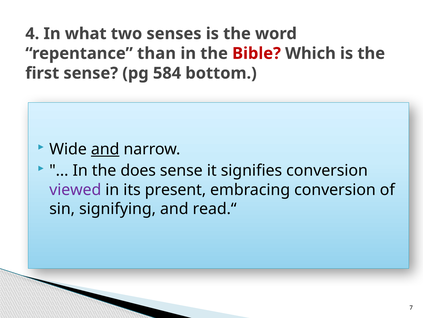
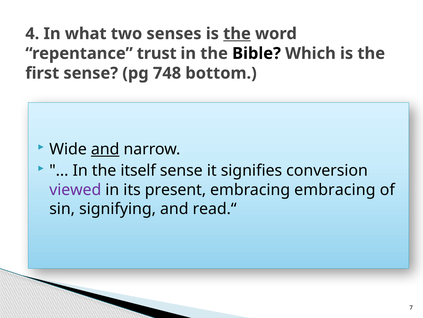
the at (237, 34) underline: none -> present
than: than -> trust
Bible colour: red -> black
584: 584 -> 748
does: does -> itself
embracing conversion: conversion -> embracing
